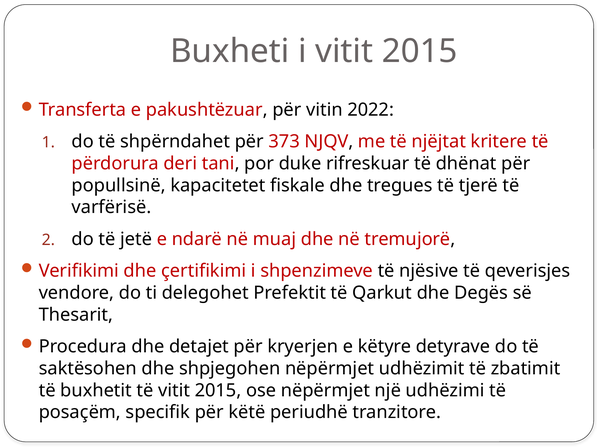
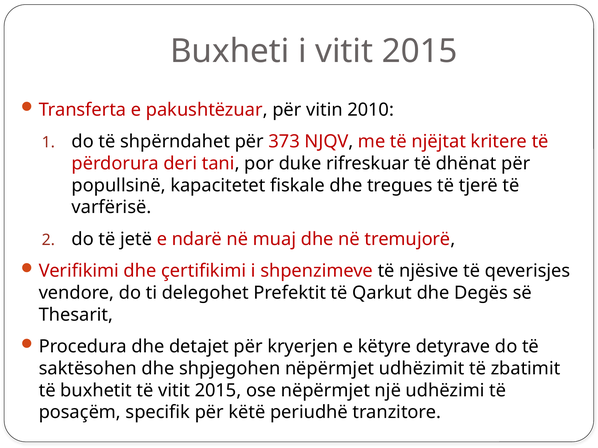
2022: 2022 -> 2010
